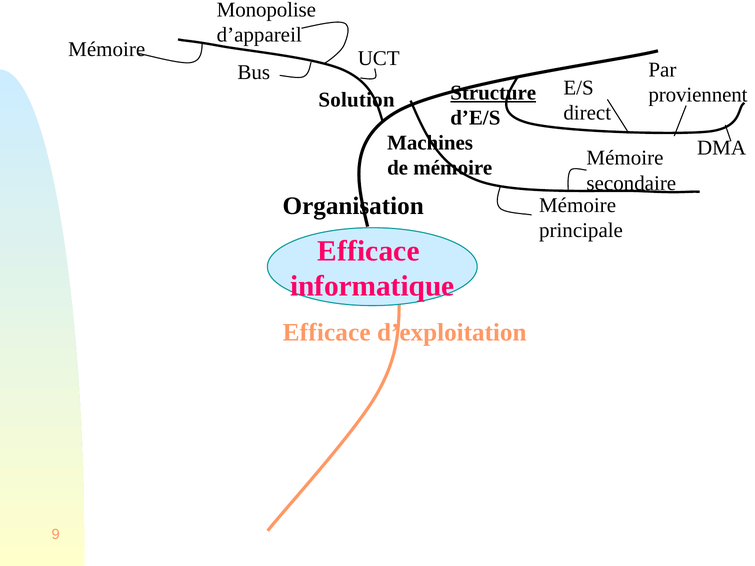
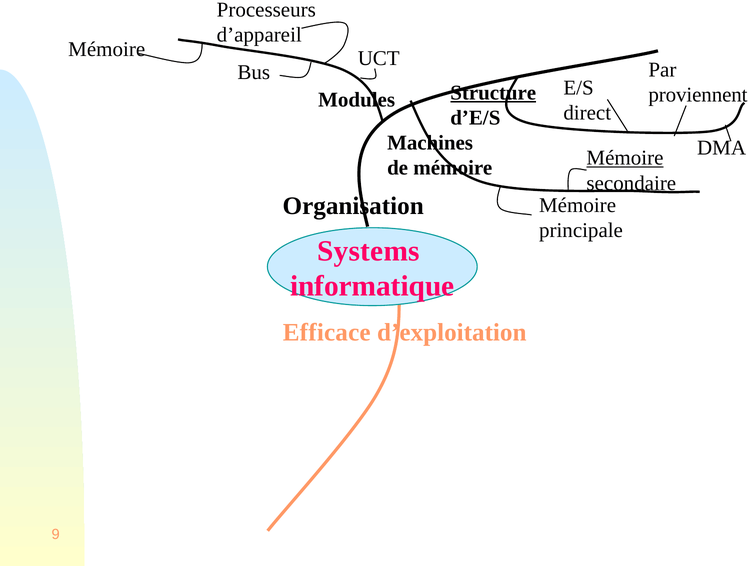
Monopolise: Monopolise -> Processeurs
Solution: Solution -> Modules
Mémoire at (625, 158) underline: none -> present
Efficace at (368, 251): Efficace -> Systems
